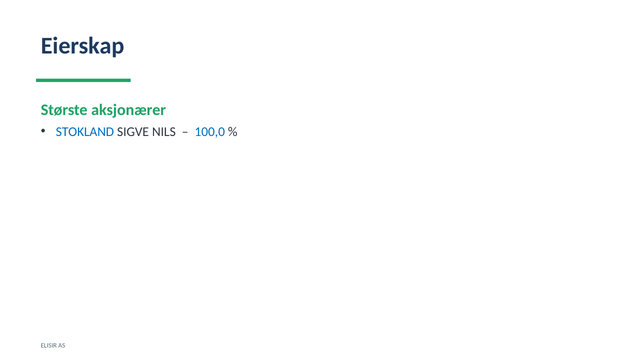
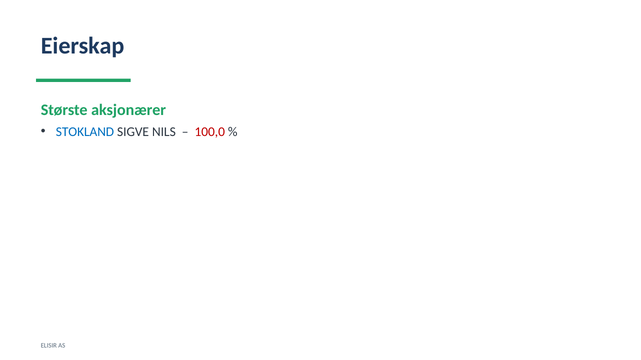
100,0 colour: blue -> red
